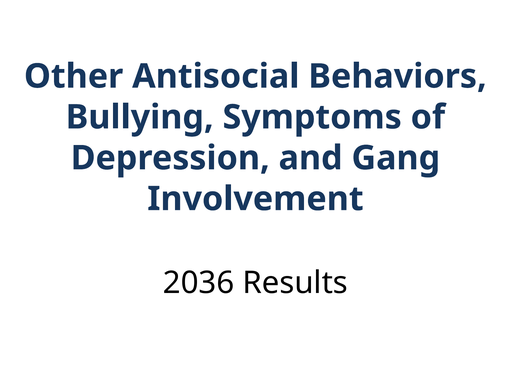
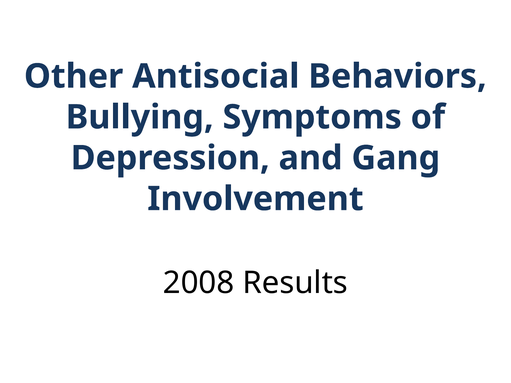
2036: 2036 -> 2008
